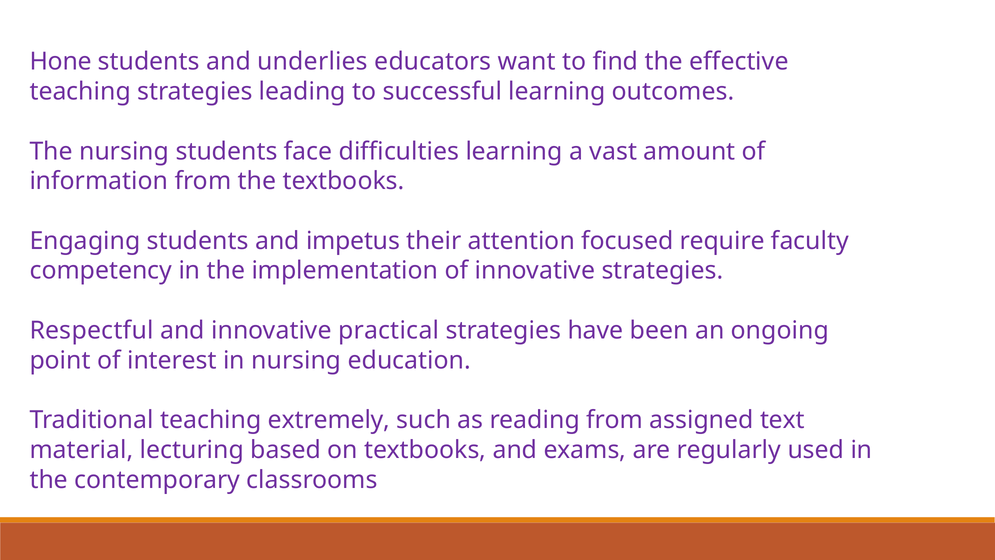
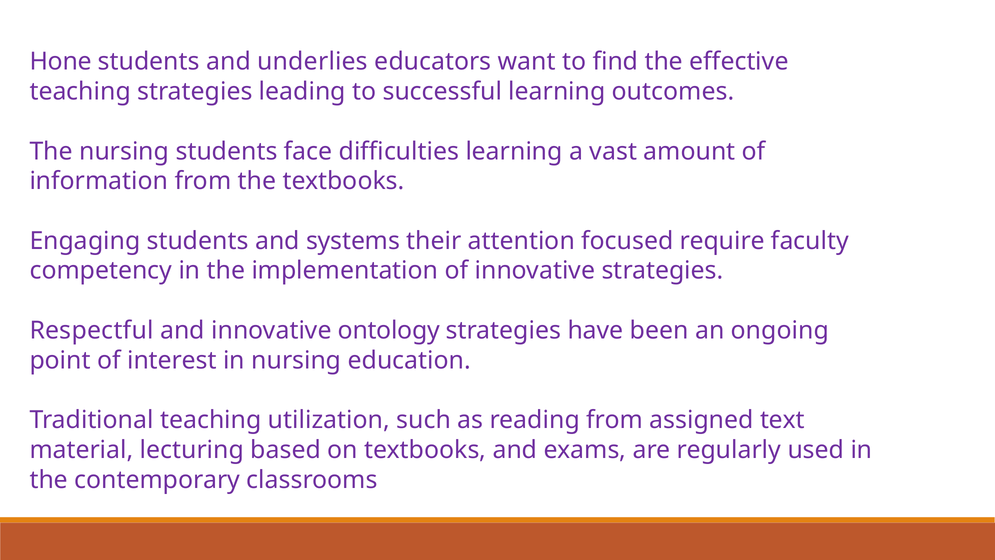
impetus: impetus -> systems
practical: practical -> ontology
extremely: extremely -> utilization
